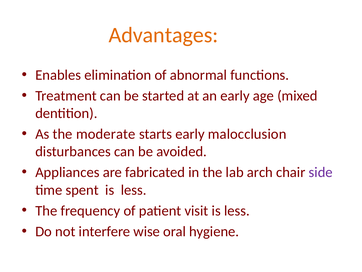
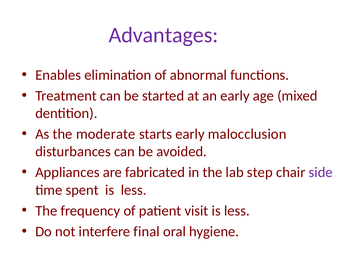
Advantages colour: orange -> purple
arch: arch -> step
wise: wise -> final
